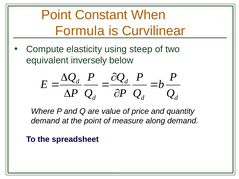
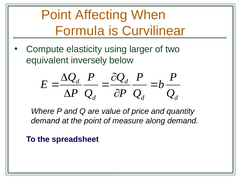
Constant: Constant -> Affecting
steep: steep -> larger
